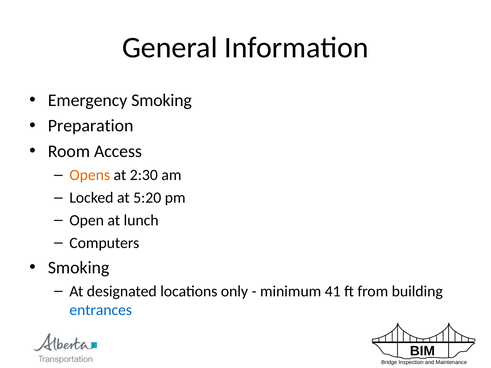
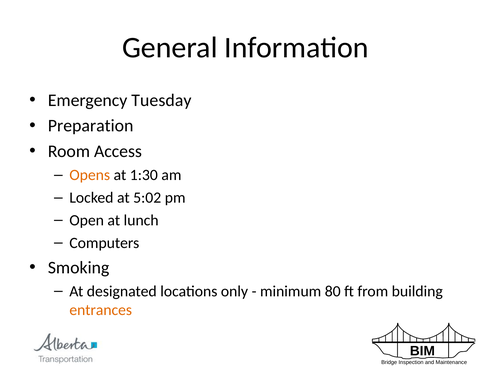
Emergency Smoking: Smoking -> Tuesday
2:30: 2:30 -> 1:30
5:20: 5:20 -> 5:02
41: 41 -> 80
entrances colour: blue -> orange
